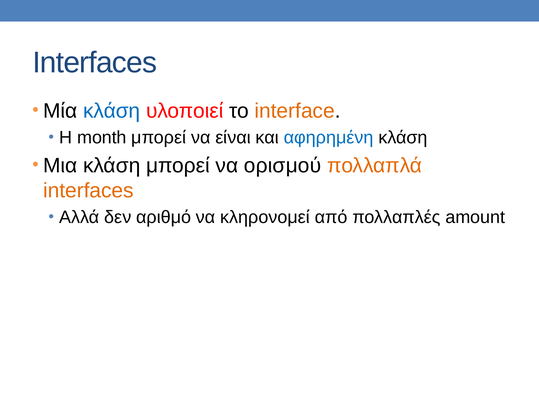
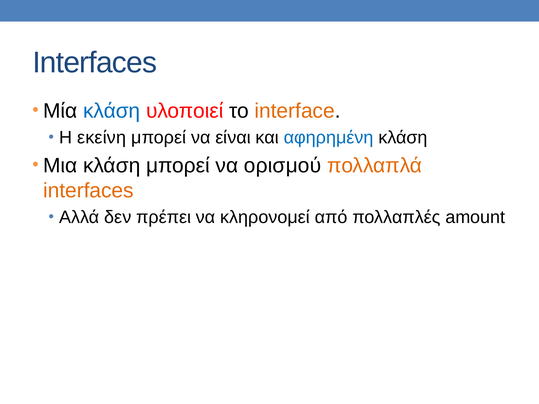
month: month -> εκείνη
αριθμό: αριθμό -> πρέπει
